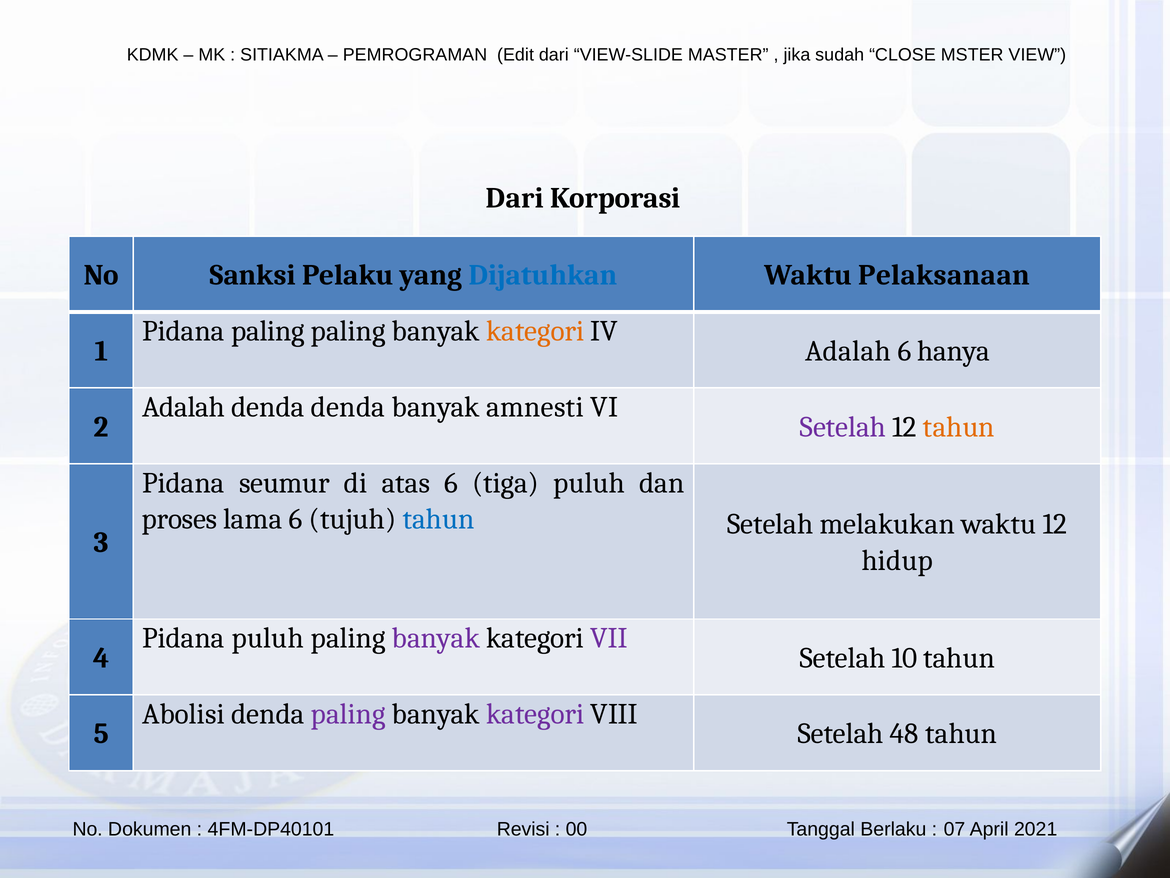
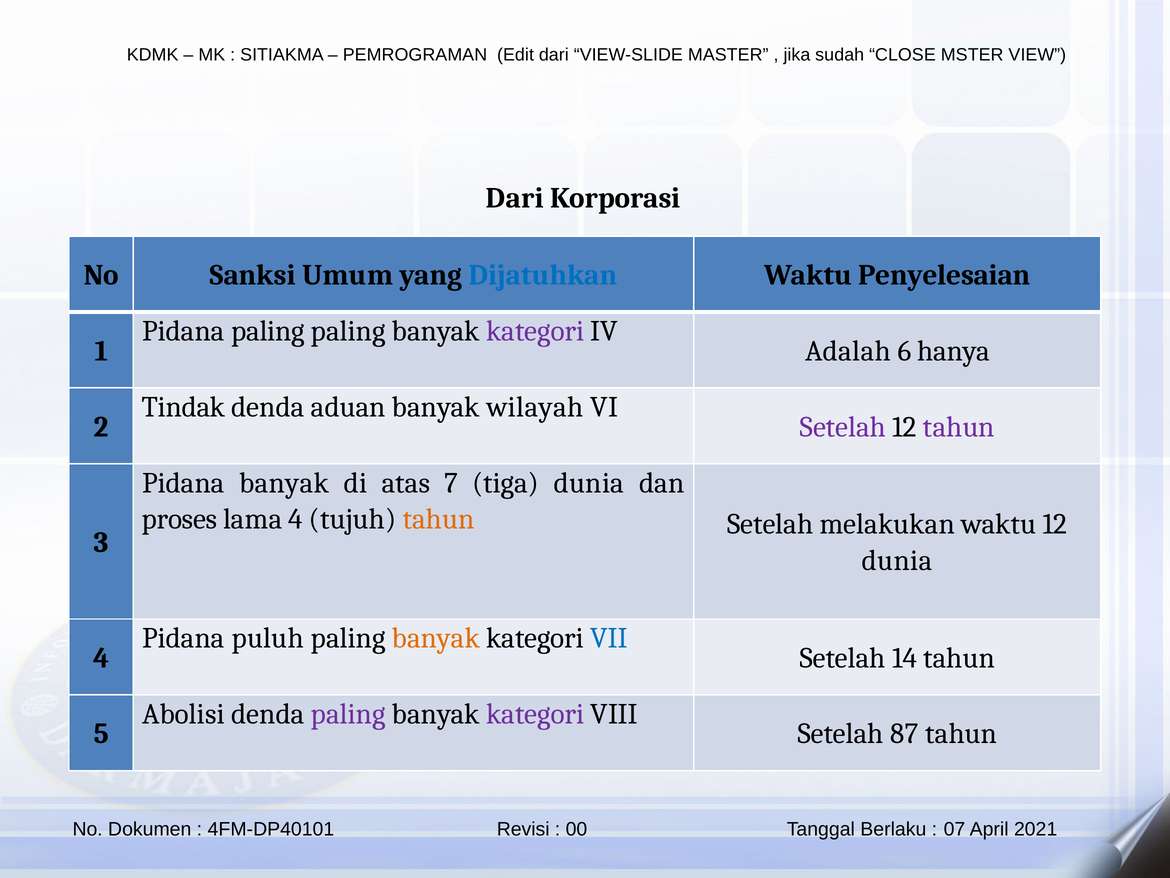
Pelaku: Pelaku -> Umum
Pelaksanaan: Pelaksanaan -> Penyelesaian
kategori at (535, 331) colour: orange -> purple
Adalah at (184, 407): Adalah -> Tindak
denda denda: denda -> aduan
amnesti: amnesti -> wilayah
tahun at (959, 427) colour: orange -> purple
Pidana seumur: seumur -> banyak
atas 6: 6 -> 7
tiga puluh: puluh -> dunia
lama 6: 6 -> 4
tahun at (439, 519) colour: blue -> orange
hidup at (897, 560): hidup -> dunia
banyak at (436, 638) colour: purple -> orange
VII colour: purple -> blue
10: 10 -> 14
48: 48 -> 87
